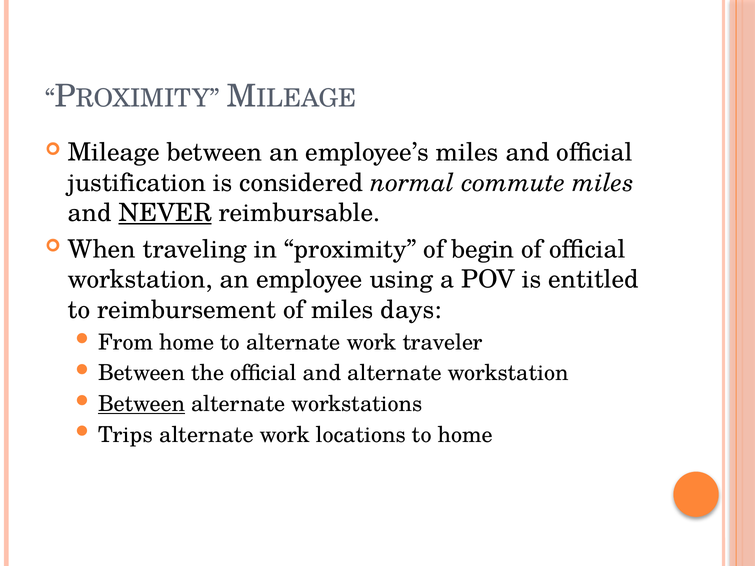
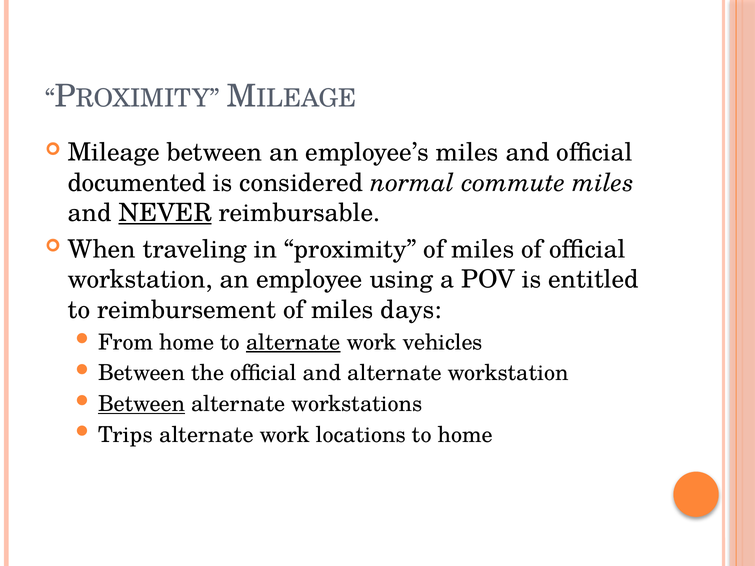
justification: justification -> documented
proximity of begin: begin -> miles
alternate at (293, 342) underline: none -> present
traveler: traveler -> vehicles
